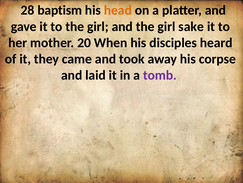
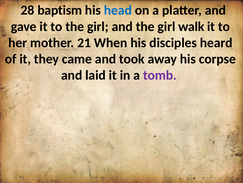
head colour: orange -> blue
sake: sake -> walk
20: 20 -> 21
